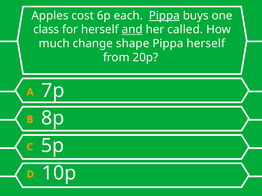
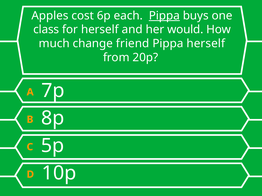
and underline: present -> none
called: called -> would
shape: shape -> friend
